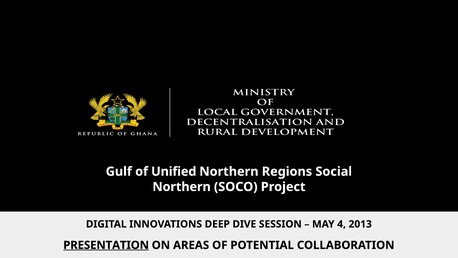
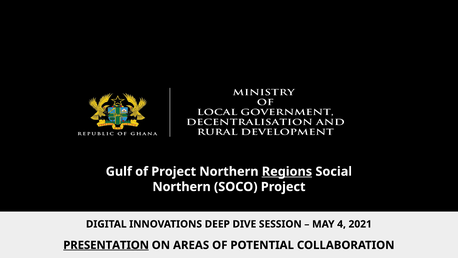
of Unified: Unified -> Project
Regions underline: none -> present
2013: 2013 -> 2021
